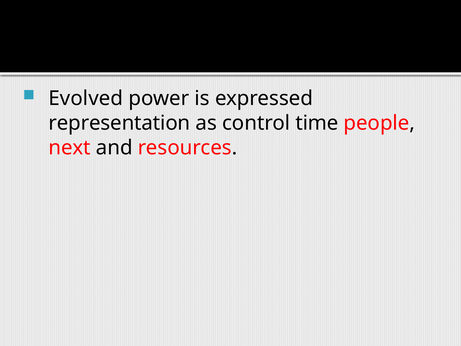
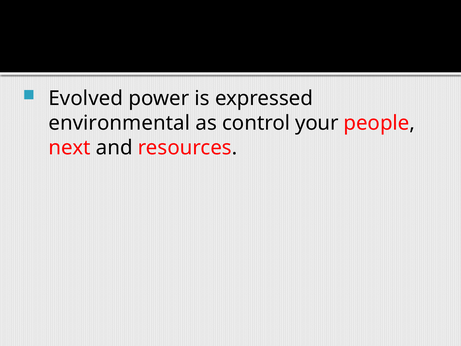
representation: representation -> environmental
time: time -> your
